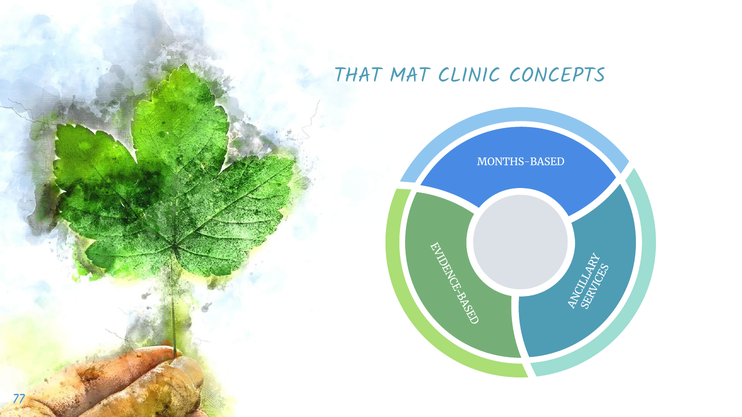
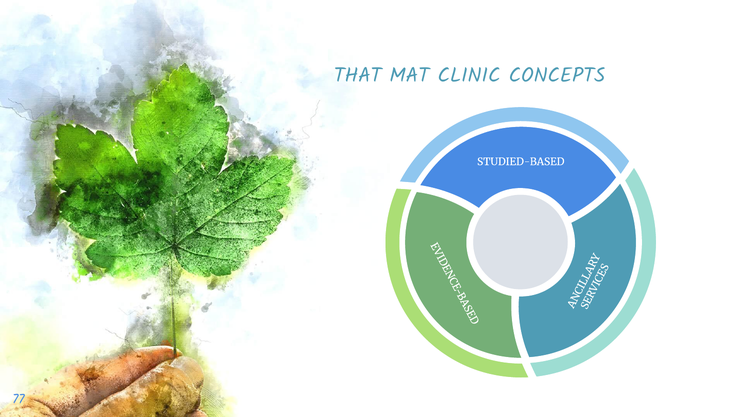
MONTHS-BASED: MONTHS-BASED -> STUDIED-BASED
